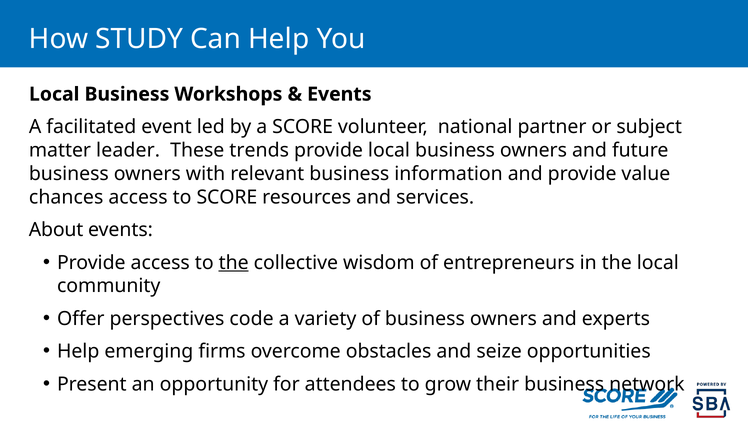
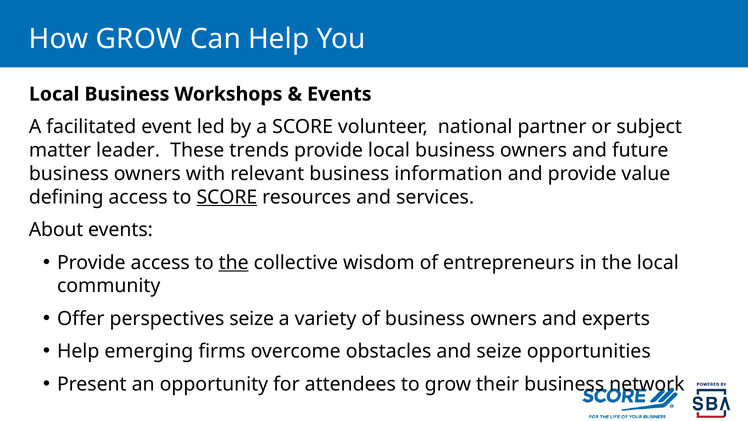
How STUDY: STUDY -> GROW
chances: chances -> defining
SCORE at (227, 197) underline: none -> present
perspectives code: code -> seize
